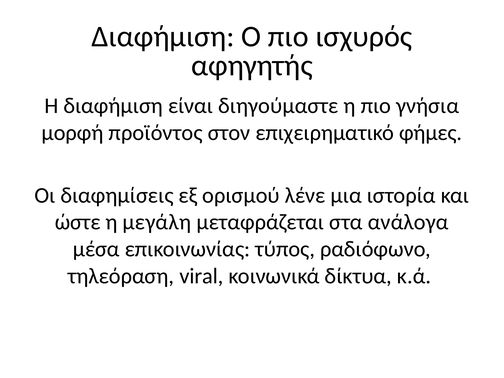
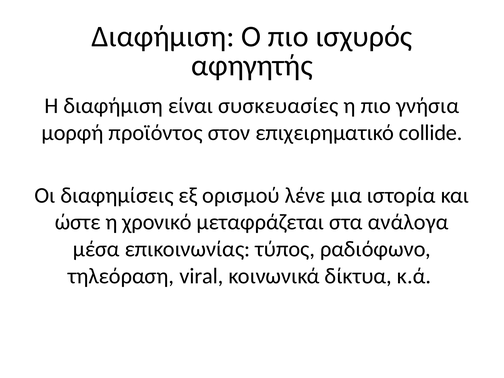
διηγούμαστε: διηγούμαστε -> συσκευασίες
φήμες: φήμες -> collide
μεγάλη: μεγάλη -> χρονικό
